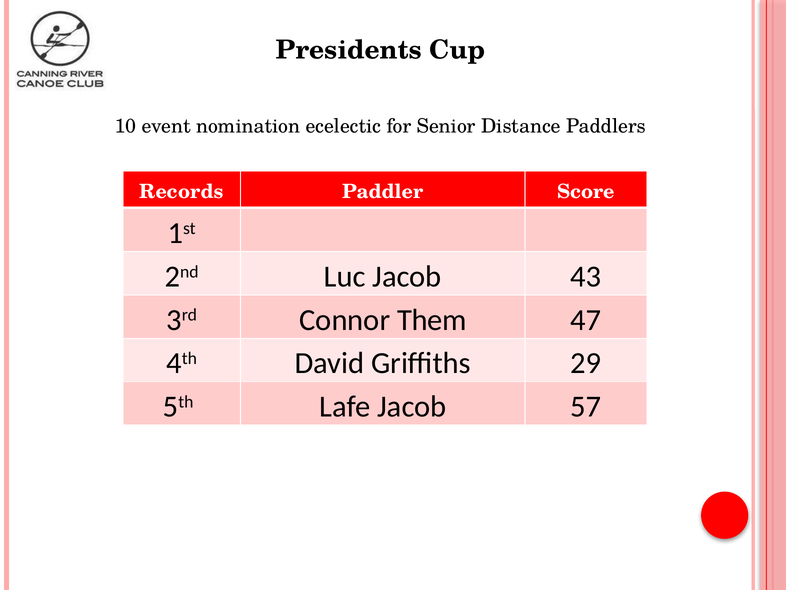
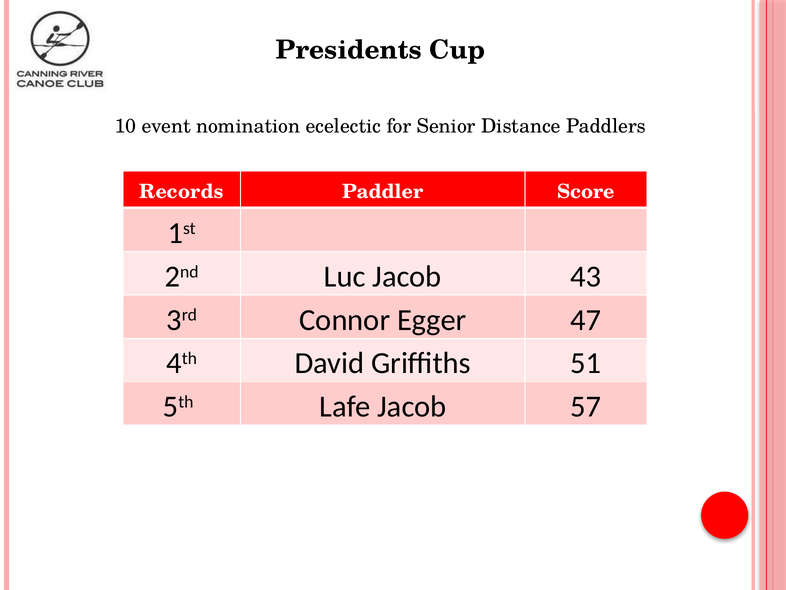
Them: Them -> Egger
29: 29 -> 51
